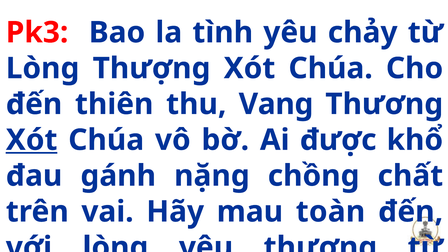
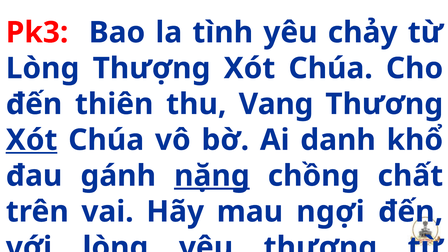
được: được -> danh
nặng underline: none -> present
toàn: toàn -> ngợi
